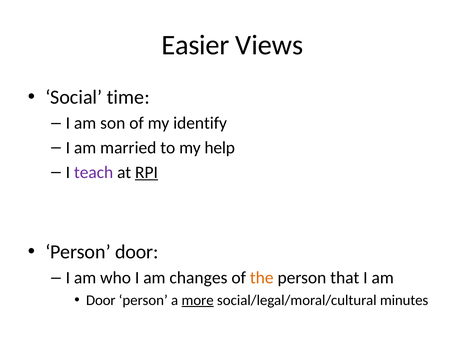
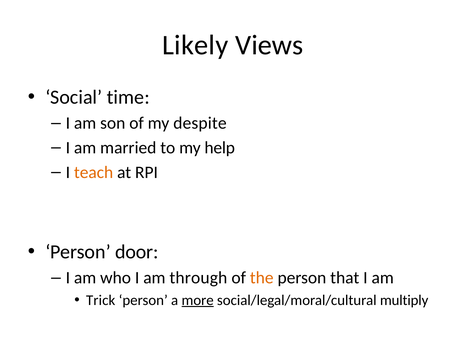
Easier: Easier -> Likely
identify: identify -> despite
teach colour: purple -> orange
RPI underline: present -> none
changes: changes -> through
Door at (101, 300): Door -> Trick
minutes: minutes -> multiply
